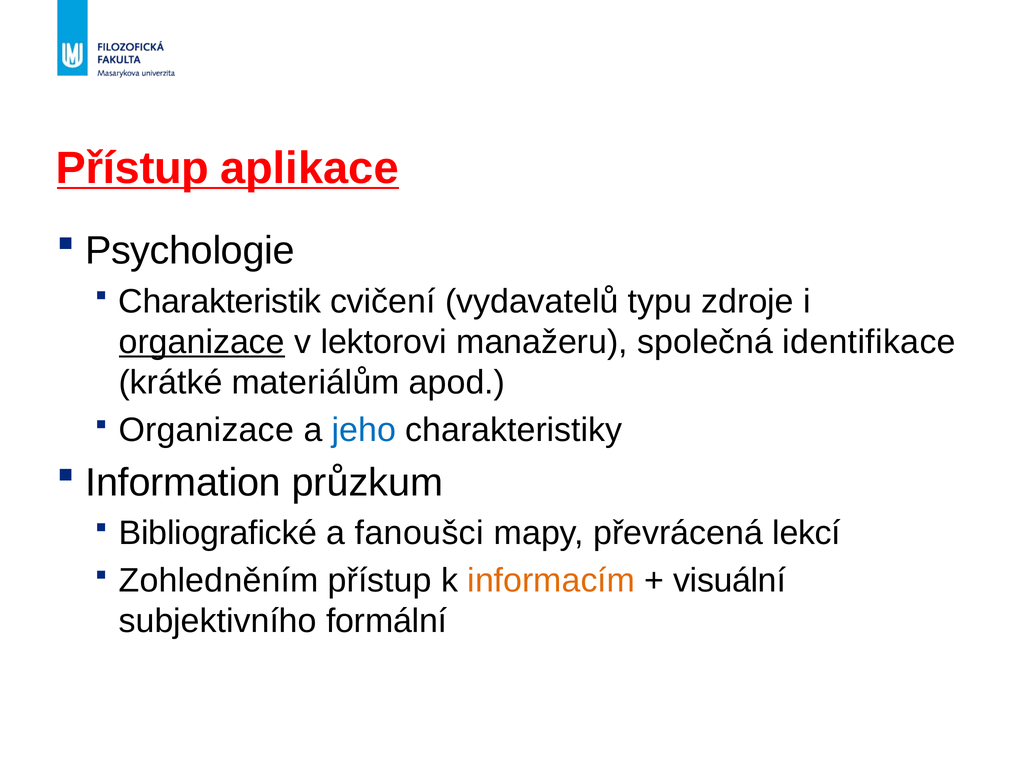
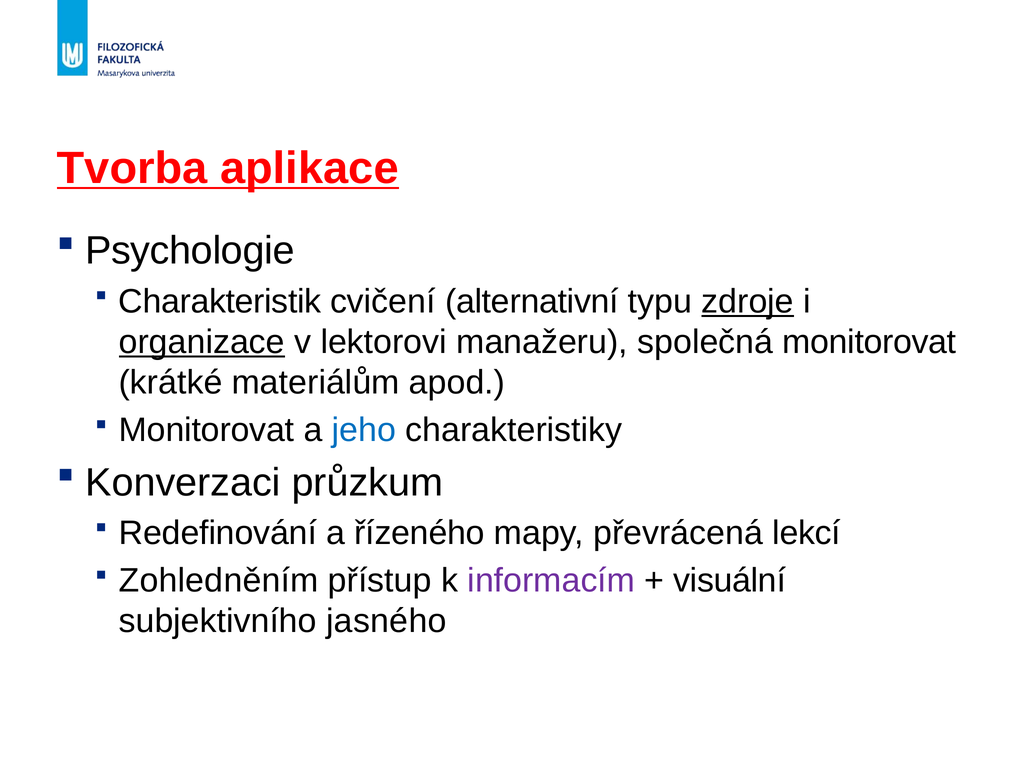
Přístup at (132, 168): Přístup -> Tvorba
vydavatelů: vydavatelů -> alternativní
zdroje underline: none -> present
společná identifikace: identifikace -> monitorovat
Organizace at (206, 431): Organizace -> Monitorovat
Information: Information -> Konverzaci
Bibliografické: Bibliografické -> Redefinování
fanoušci: fanoušci -> řízeného
informacím colour: orange -> purple
formální: formální -> jasného
